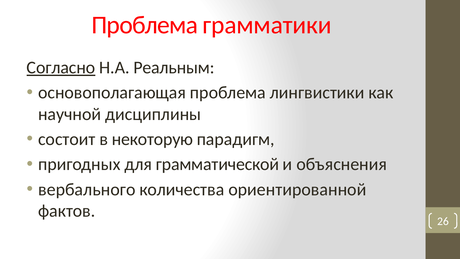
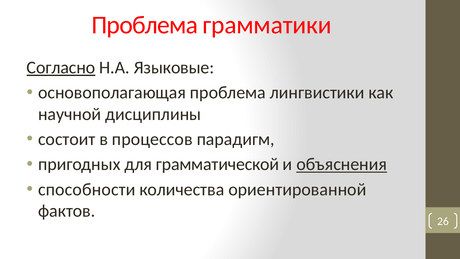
Реальным: Реальным -> Языковые
некоторую: некоторую -> процессов
объяснения underline: none -> present
вербального: вербального -> способности
